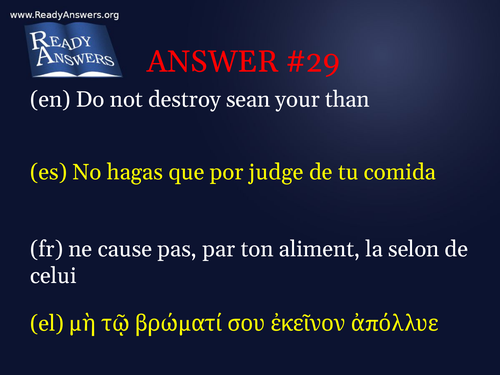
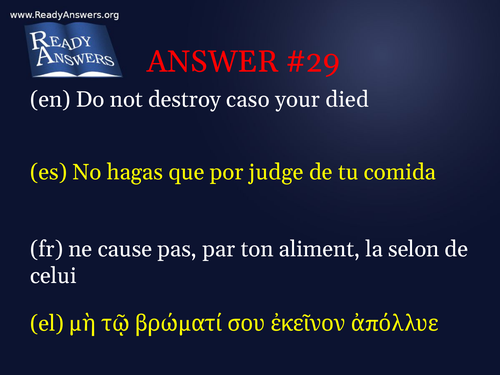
sean: sean -> caso
than: than -> died
